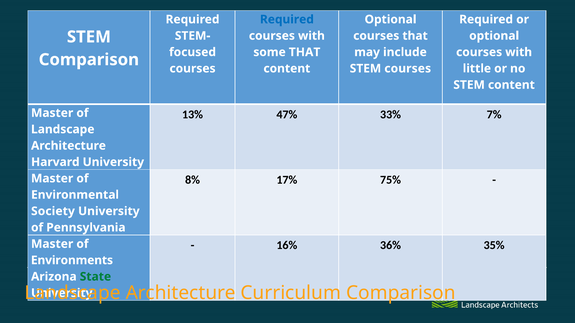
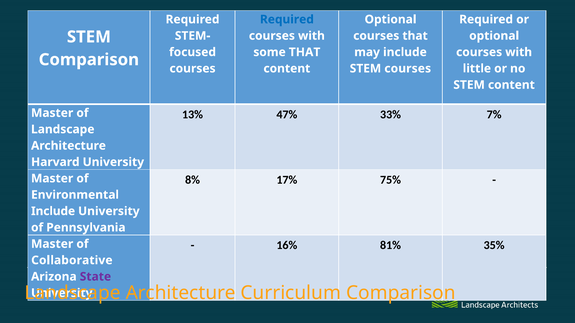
Society at (53, 211): Society -> Include
36%: 36% -> 81%
Environments: Environments -> Collaborative
State colour: green -> purple
